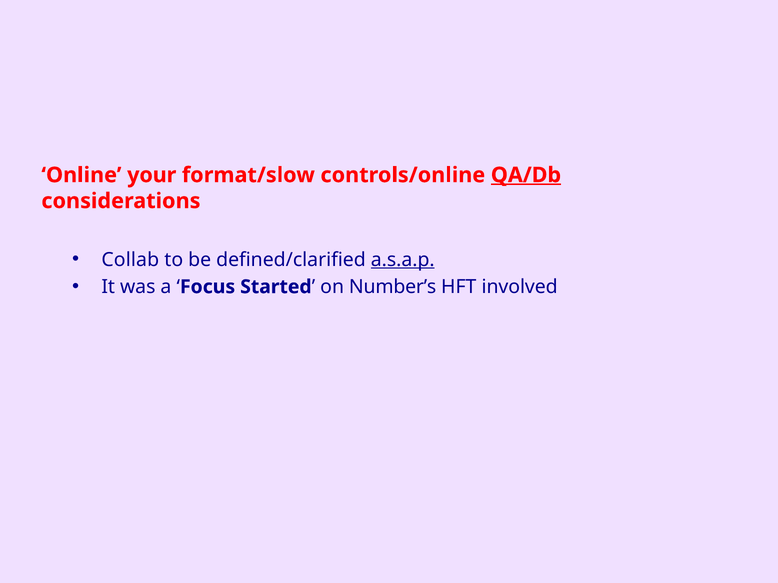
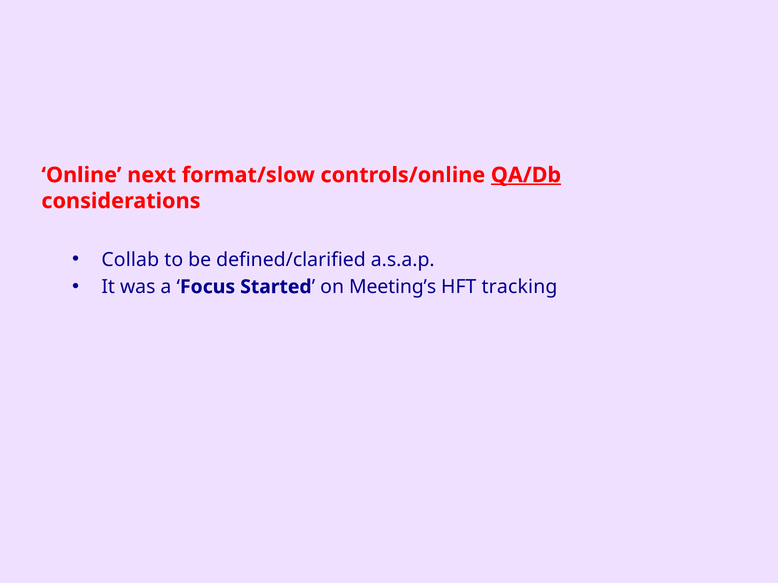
your: your -> next
a.s.a.p underline: present -> none
Number’s: Number’s -> Meeting’s
involved: involved -> tracking
